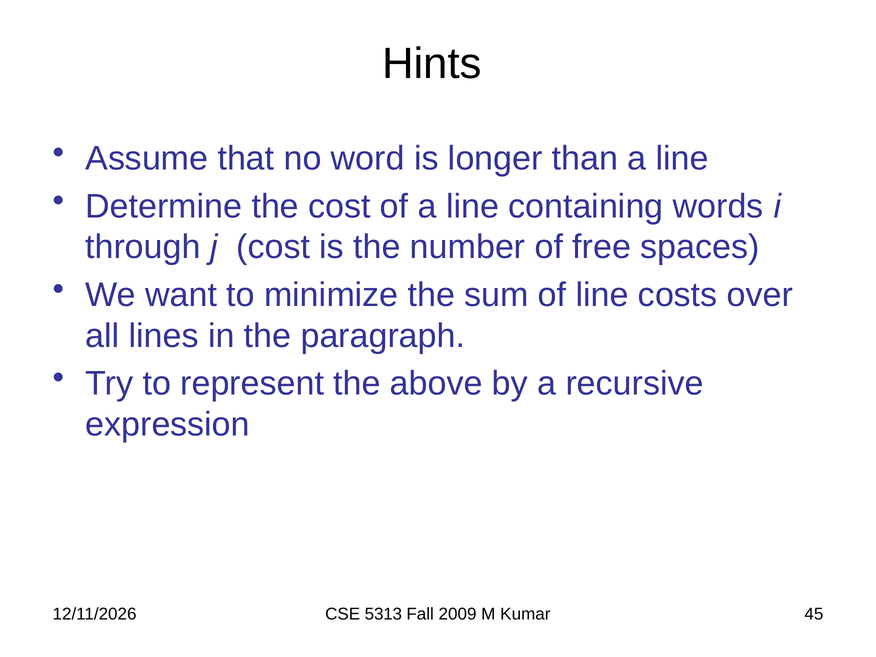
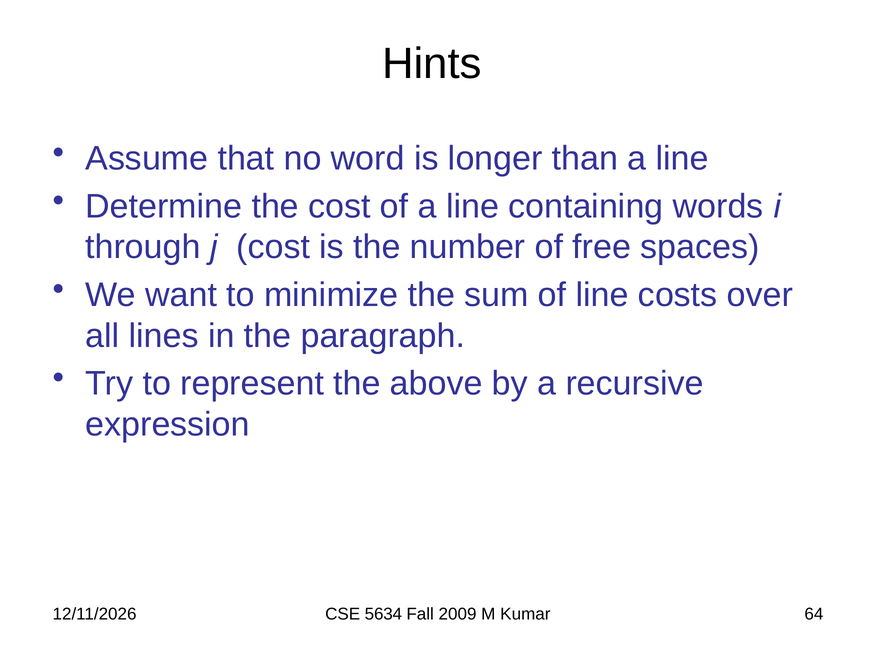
5313: 5313 -> 5634
45: 45 -> 64
